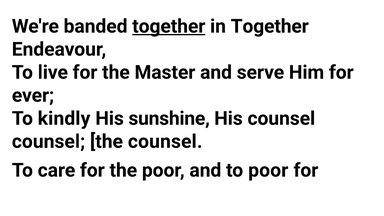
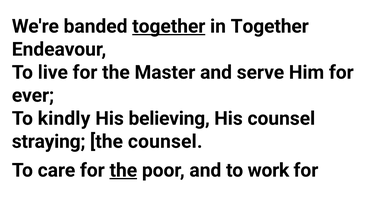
sunshine: sunshine -> believing
counsel at (49, 142): counsel -> straying
the at (123, 170) underline: none -> present
to poor: poor -> work
